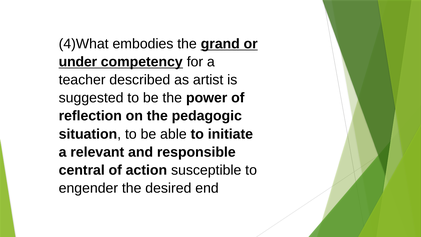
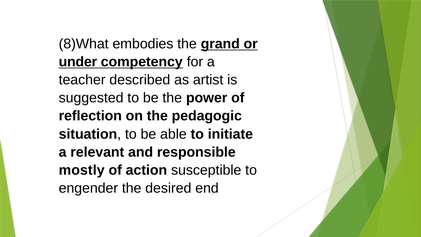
4)What: 4)What -> 8)What
central: central -> mostly
